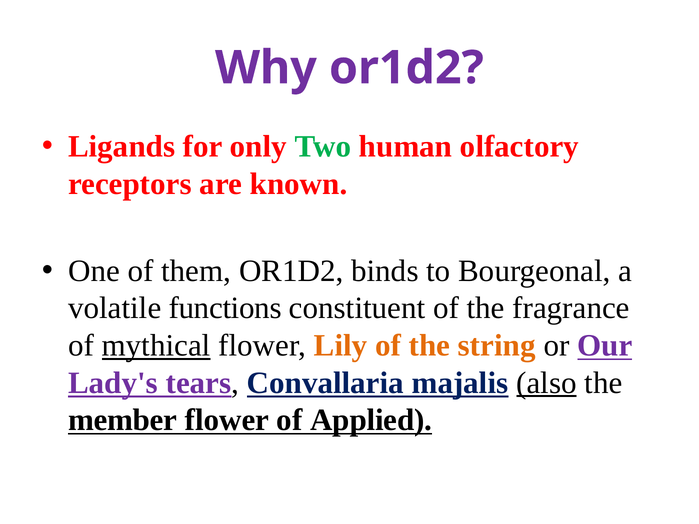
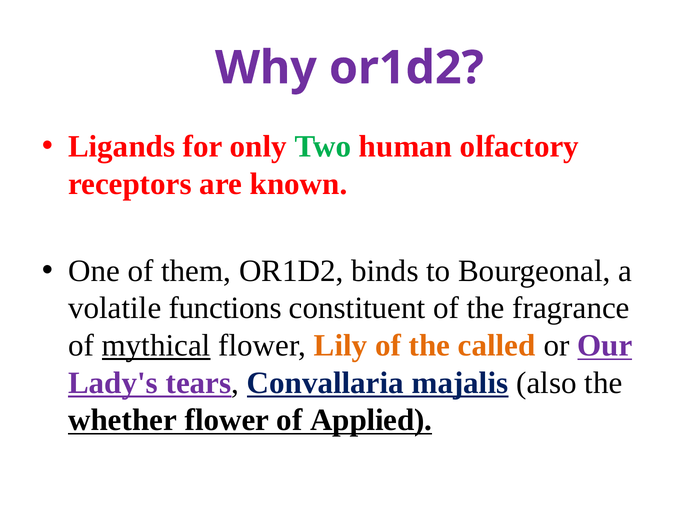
string: string -> called
also underline: present -> none
member: member -> whether
